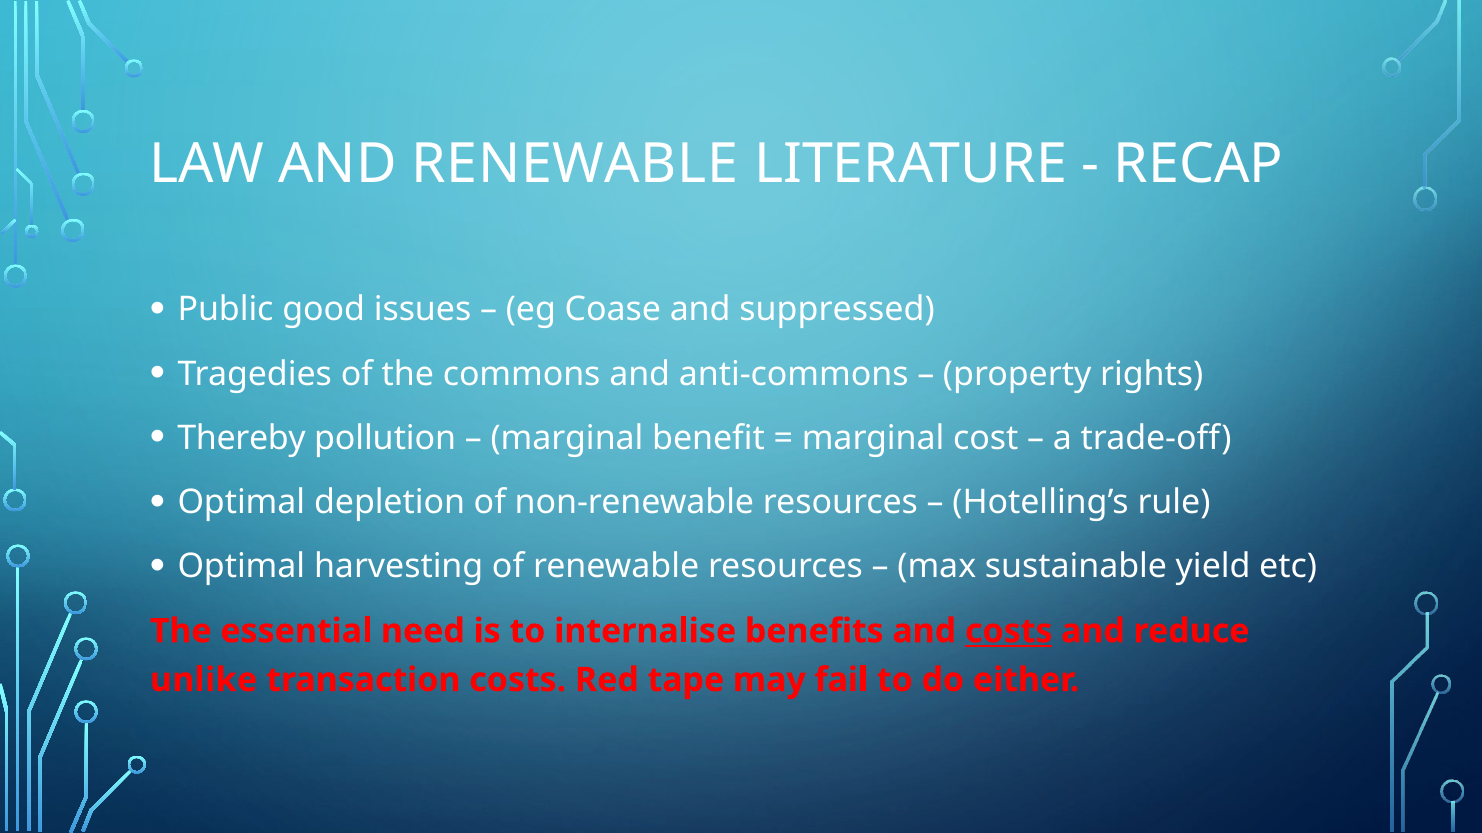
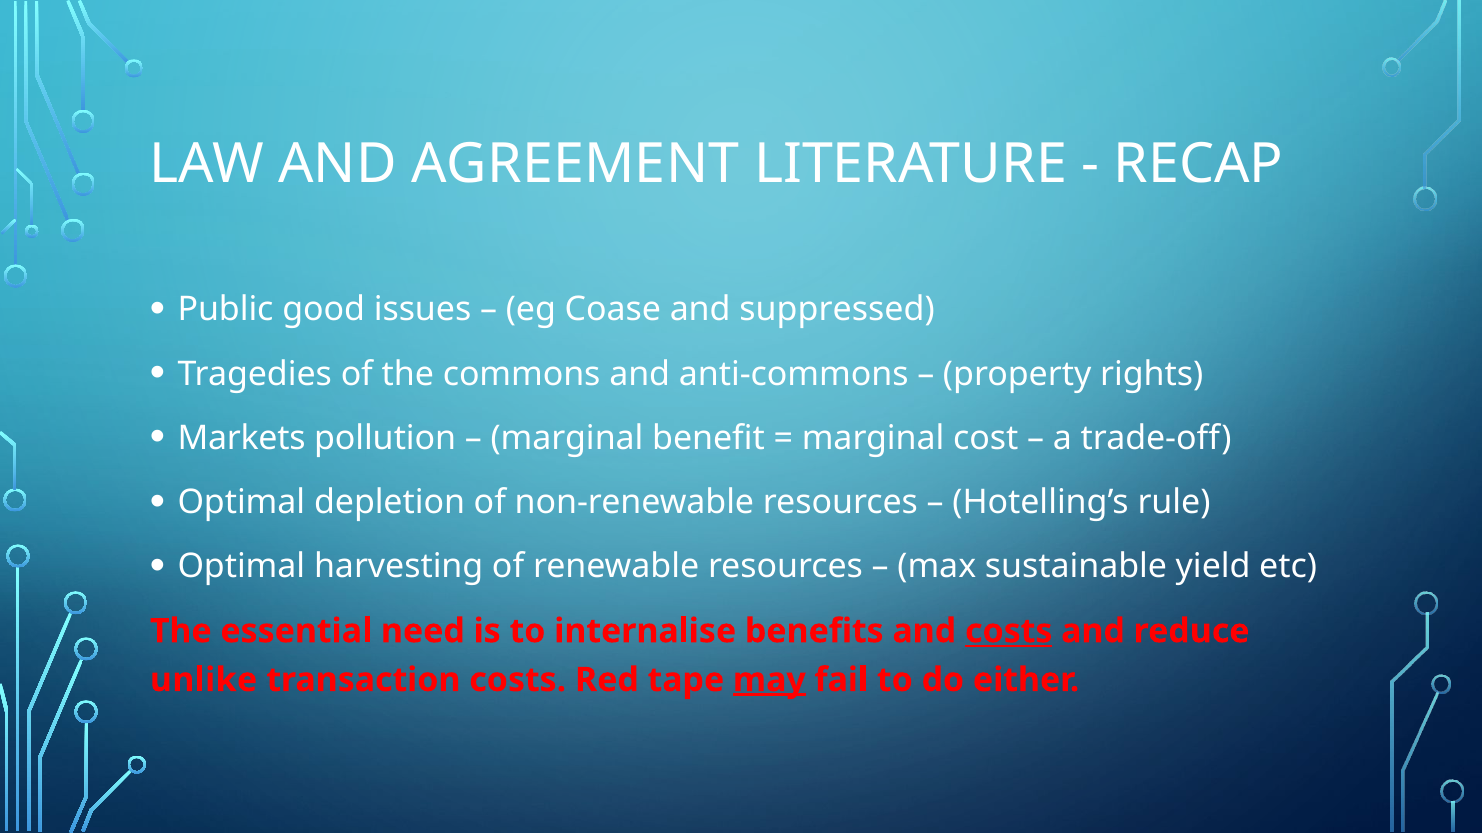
AND RENEWABLE: RENEWABLE -> AGREEMENT
Thereby: Thereby -> Markets
may underline: none -> present
